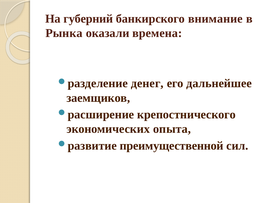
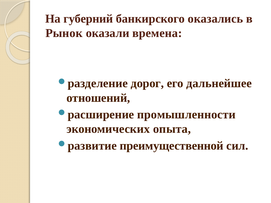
внимание: внимание -> оказались
Рынка: Рынка -> Рынок
денег: денег -> дорог
заемщиков: заемщиков -> отношений
крепостнического: крепостнического -> промышленности
